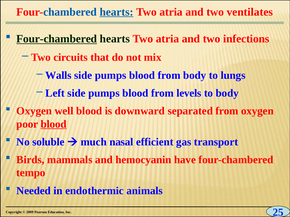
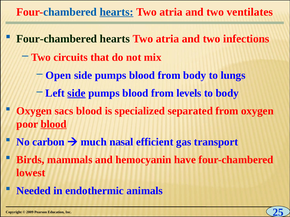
Four-chambered at (57, 39) underline: present -> none
Walls: Walls -> Open
side at (76, 93) underline: none -> present
well: well -> sacs
downward: downward -> specialized
soluble: soluble -> carbon
tempo: tempo -> lowest
